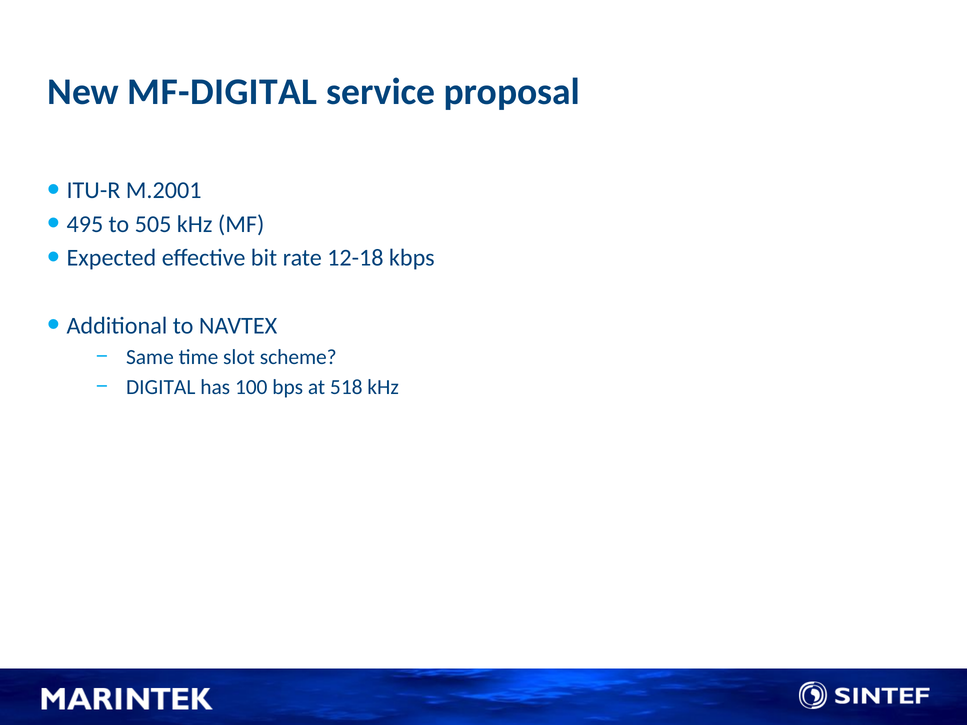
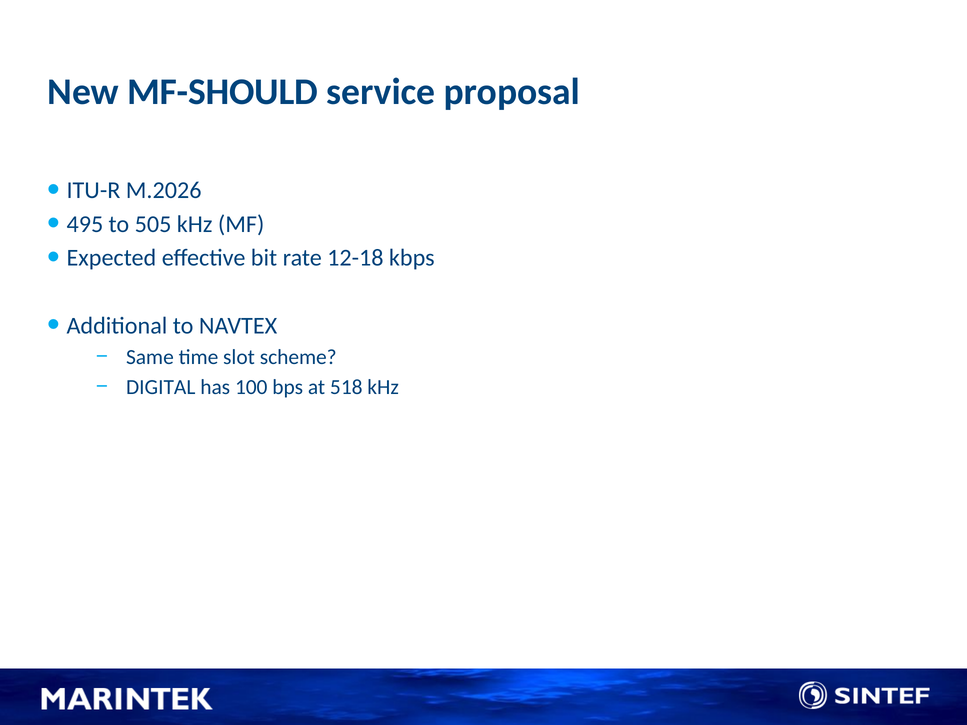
MF-DIGITAL: MF-DIGITAL -> MF-SHOULD
M.2001: M.2001 -> M.2026
